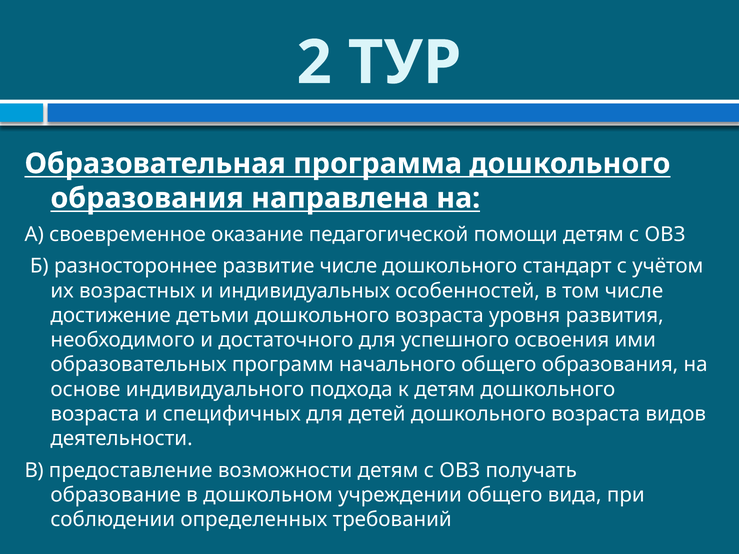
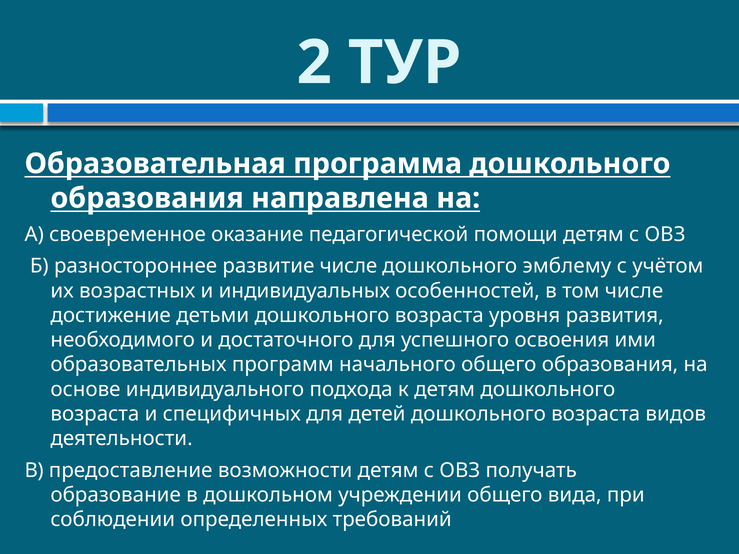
стандарт: стандарт -> эмблему
